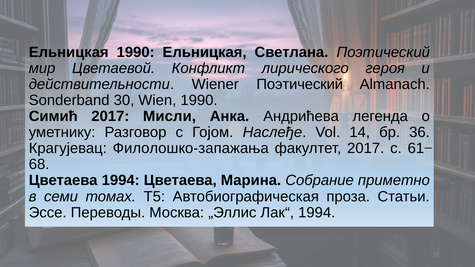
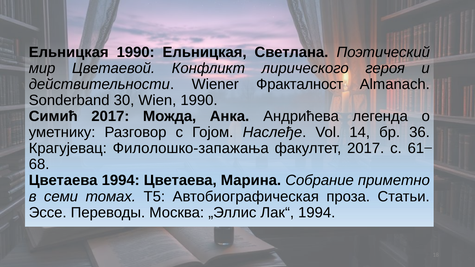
Wiener Поэтический: Поэтический -> Фракталност
Мисли: Мисли -> Можда
